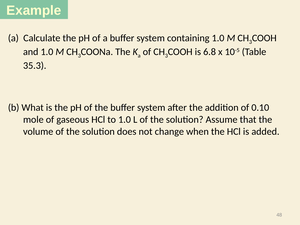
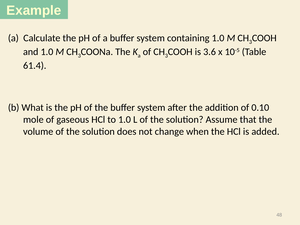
6.8: 6.8 -> 3.6
35.3: 35.3 -> 61.4
